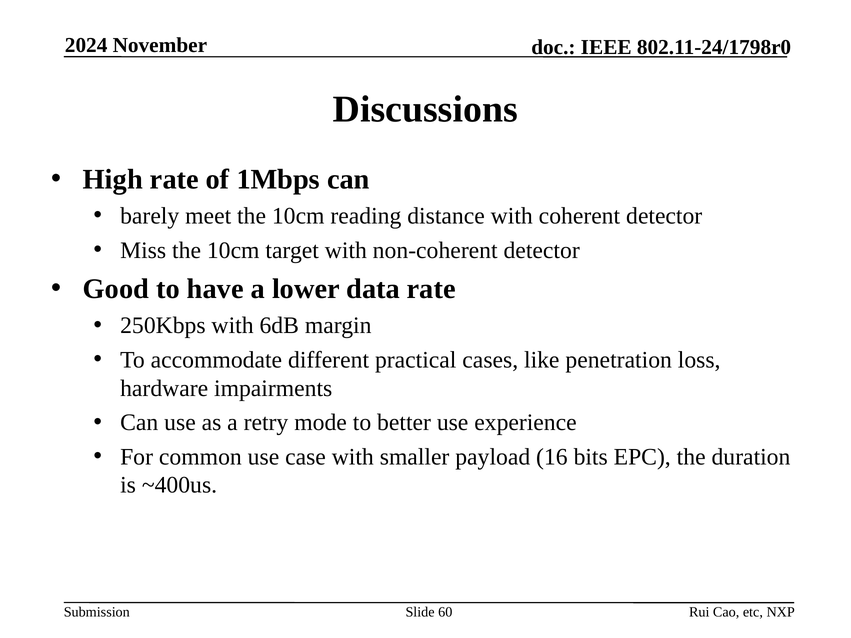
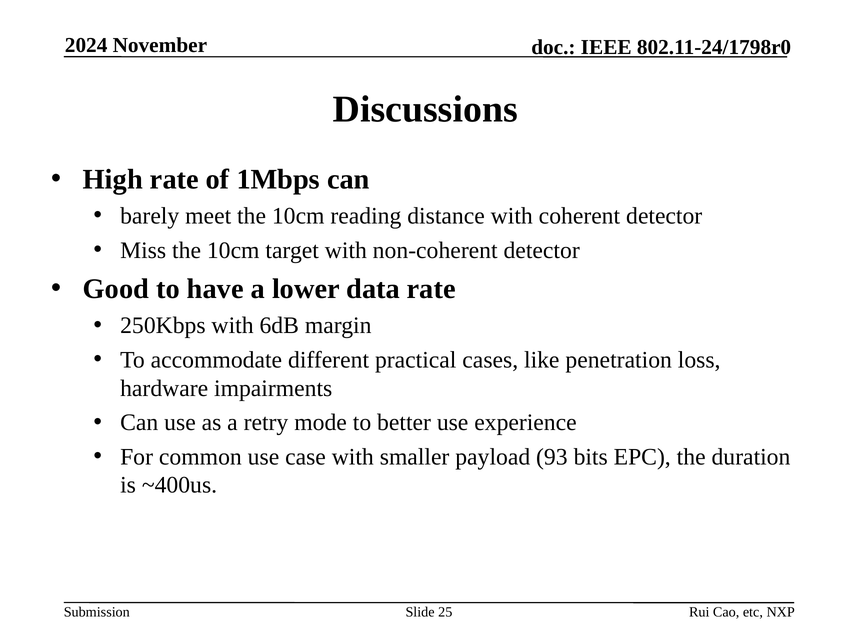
16: 16 -> 93
60: 60 -> 25
